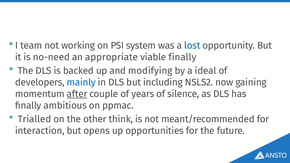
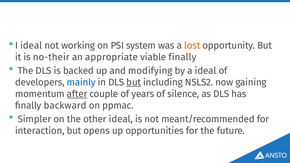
I team: team -> ideal
lost colour: blue -> orange
no-need: no-need -> no-their
but at (134, 82) underline: none -> present
ambitious: ambitious -> backward
Trialled: Trialled -> Simpler
other think: think -> ideal
